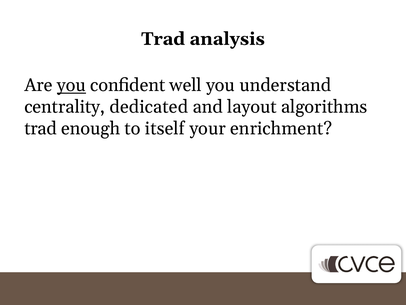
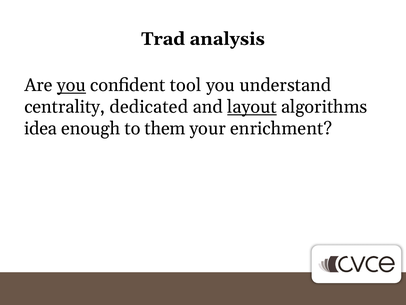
well: well -> tool
layout underline: none -> present
trad at (41, 128): trad -> idea
itself: itself -> them
